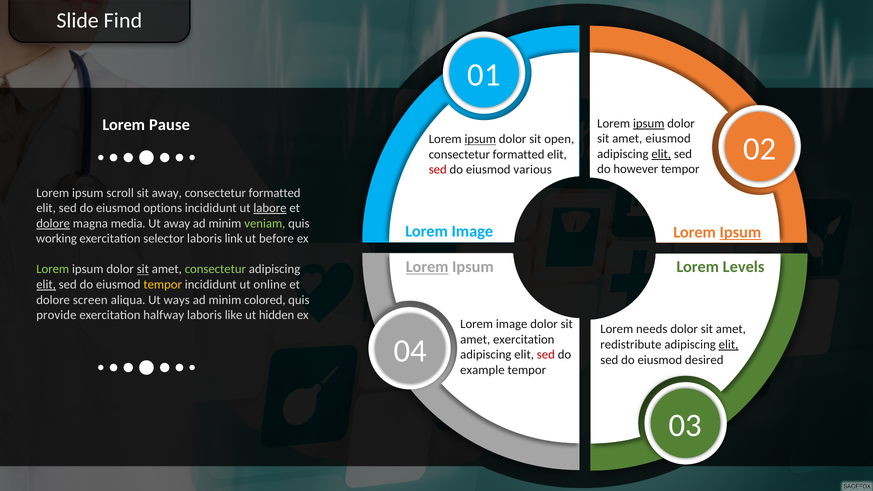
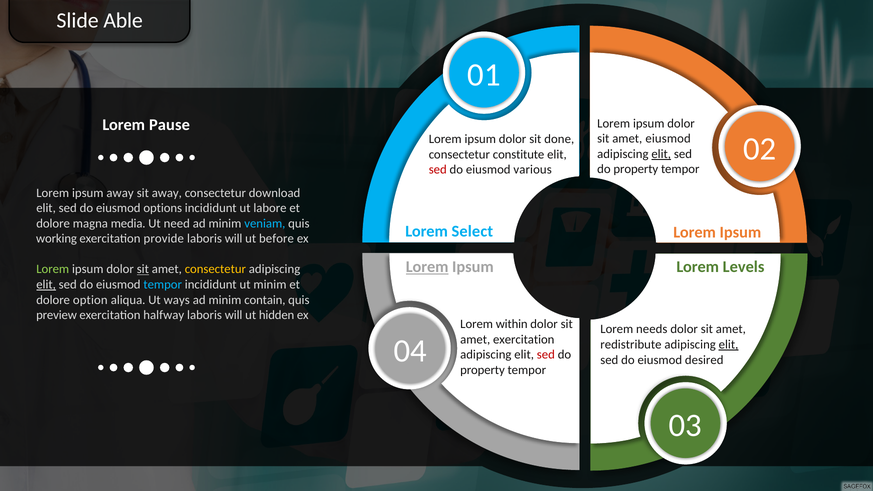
Find: Find -> Able
ipsum at (649, 123) underline: present -> none
ipsum at (480, 139) underline: present -> none
open: open -> done
formatted at (519, 154): formatted -> constitute
however at (636, 169): however -> property
ipsum scroll: scroll -> away
formatted at (275, 193): formatted -> download
labore underline: present -> none
dolore at (53, 223) underline: present -> none
Ut away: away -> need
veniam colour: light green -> light blue
Image at (472, 231): Image -> Select
Ipsum at (740, 232) underline: present -> none
selector: selector -> provide
link at (234, 239): link -> will
consectetur at (215, 269) colour: light green -> yellow
tempor at (163, 285) colour: yellow -> light blue
ut online: online -> minim
screen: screen -> option
colored: colored -> contain
provide: provide -> preview
like at (234, 315): like -> will
image at (512, 324): image -> within
example at (482, 370): example -> property
